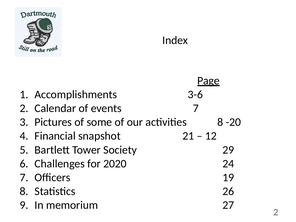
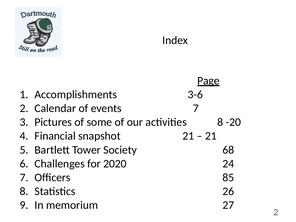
12 at (211, 136): 12 -> 21
29: 29 -> 68
19: 19 -> 85
